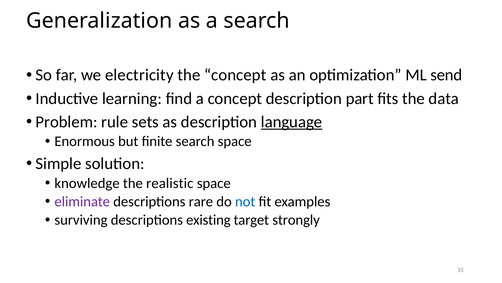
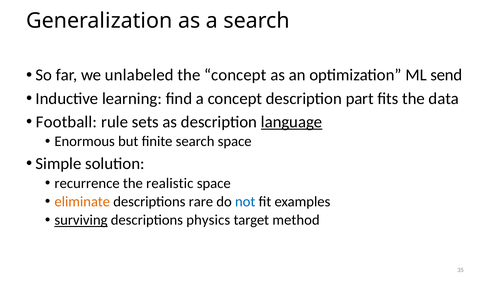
electricity: electricity -> unlabeled
Problem: Problem -> Football
knowledge: knowledge -> recurrence
eliminate colour: purple -> orange
surviving underline: none -> present
existing: existing -> physics
strongly: strongly -> method
